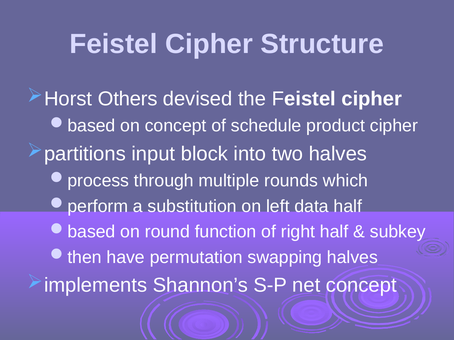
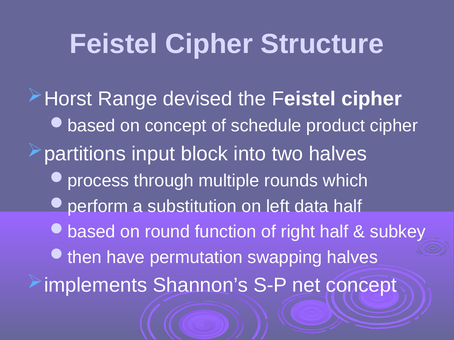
Others: Others -> Range
